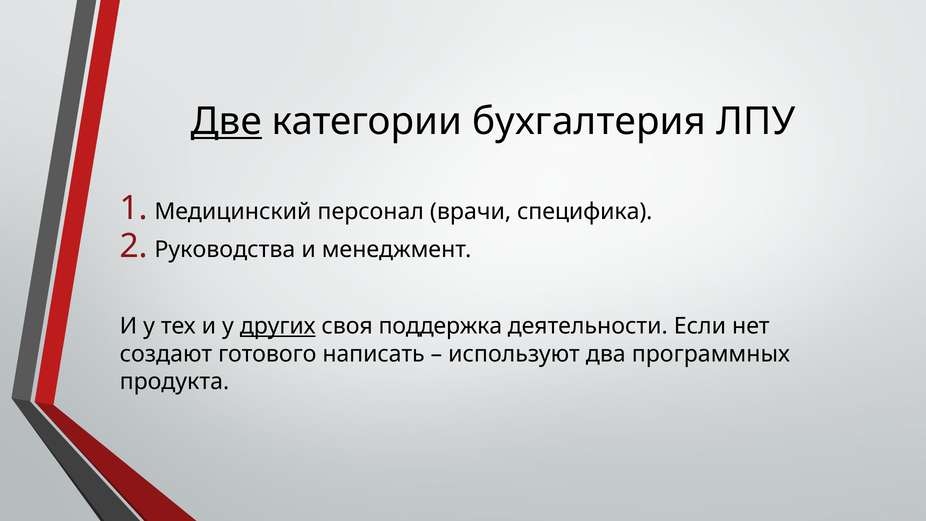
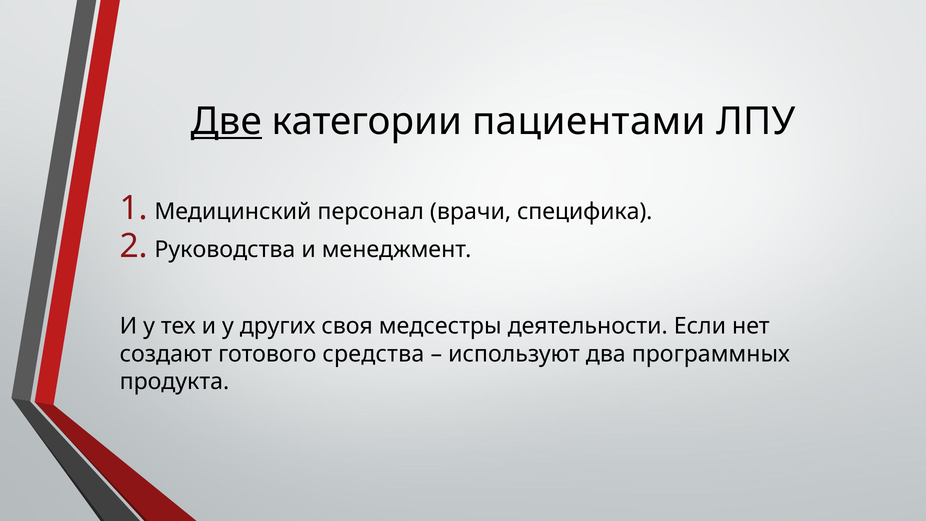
бухгалтерия: бухгалтерия -> пациентами
других underline: present -> none
поддержка: поддержка -> медсестры
написать: написать -> средства
